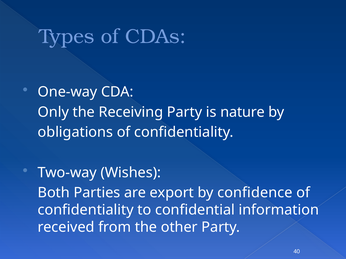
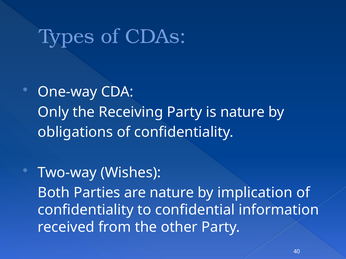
are export: export -> nature
confidence: confidence -> implication
